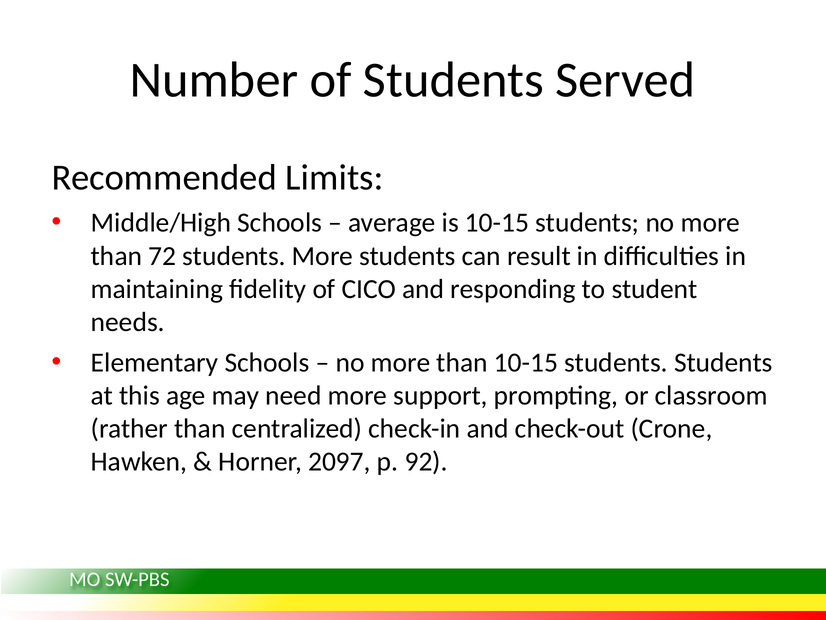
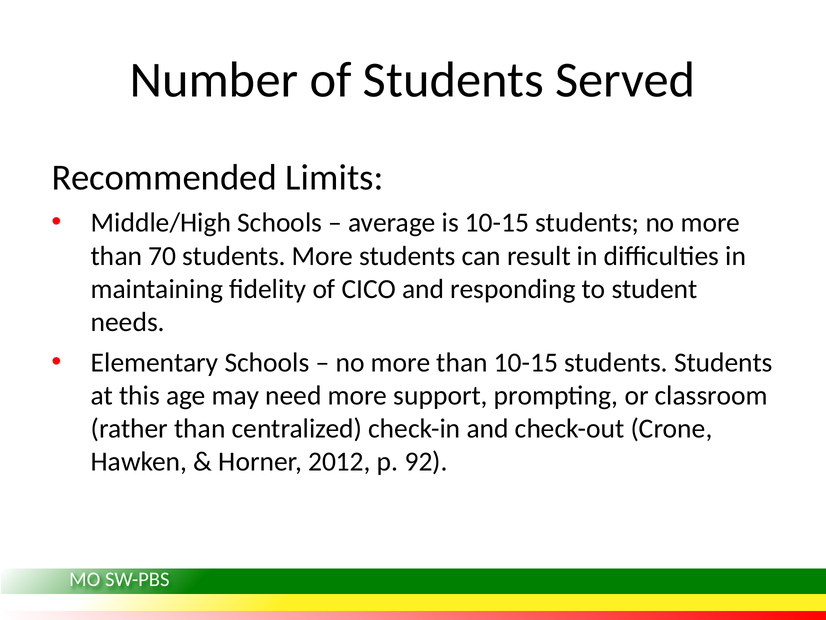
72: 72 -> 70
2097: 2097 -> 2012
